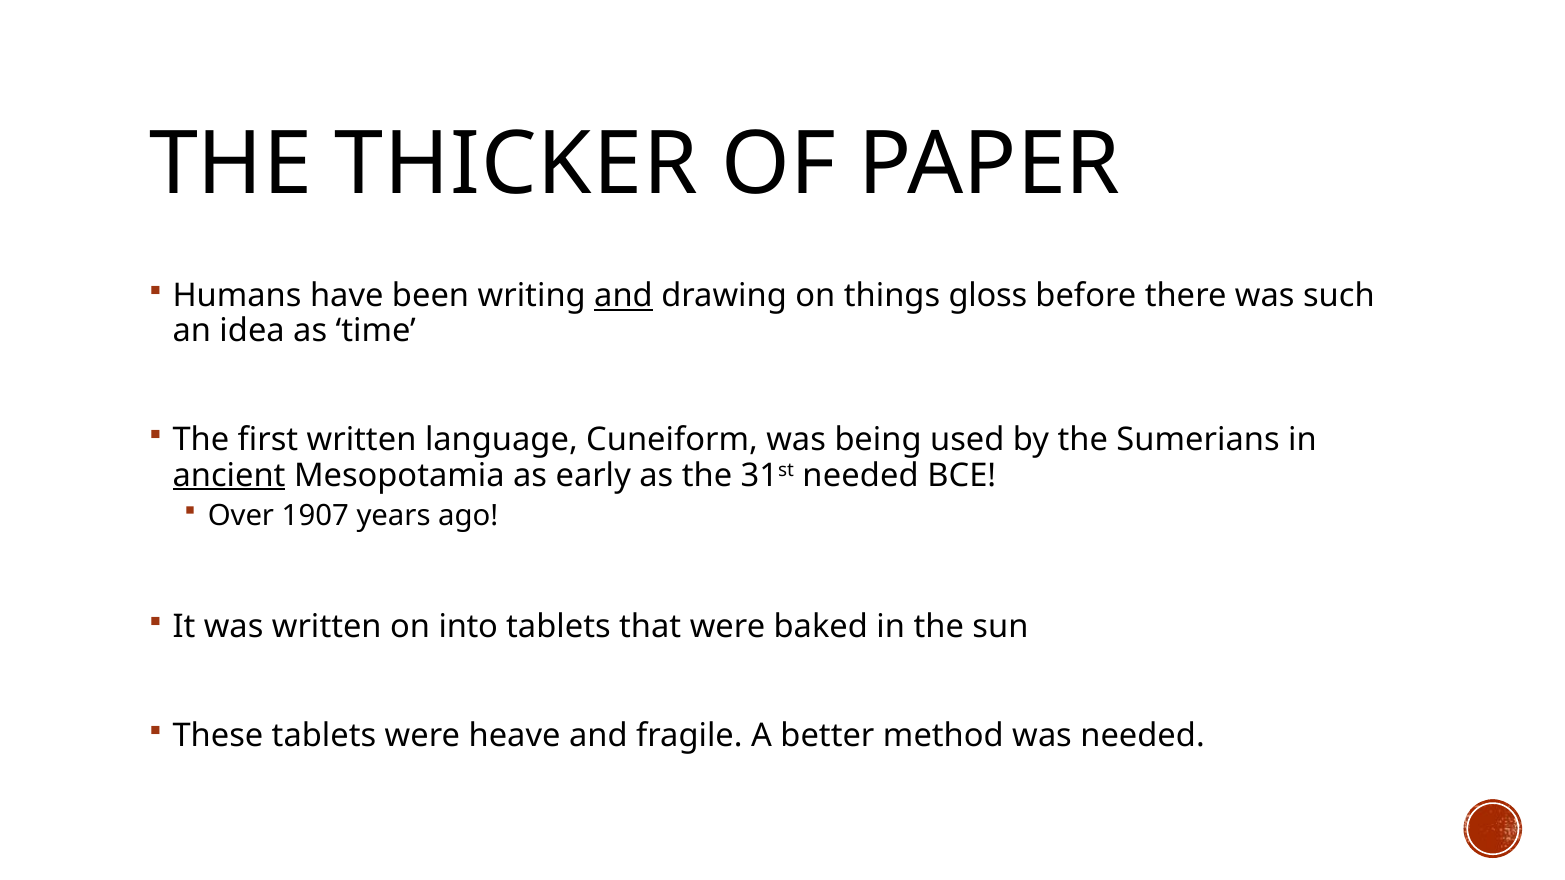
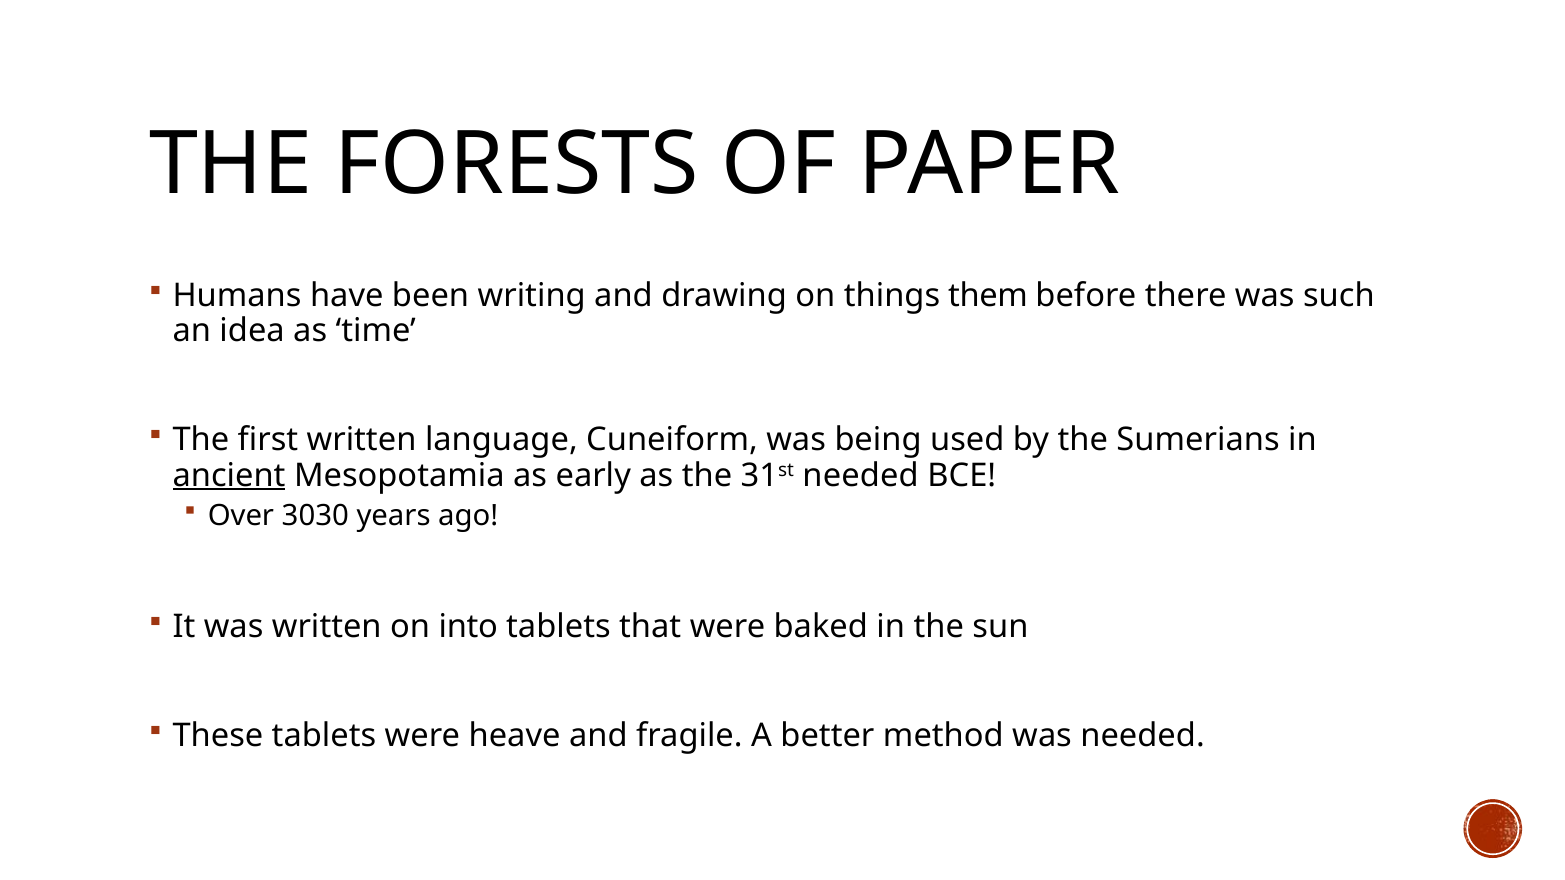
THICKER: THICKER -> FORESTS
and at (624, 296) underline: present -> none
gloss: gloss -> them
1907: 1907 -> 3030
